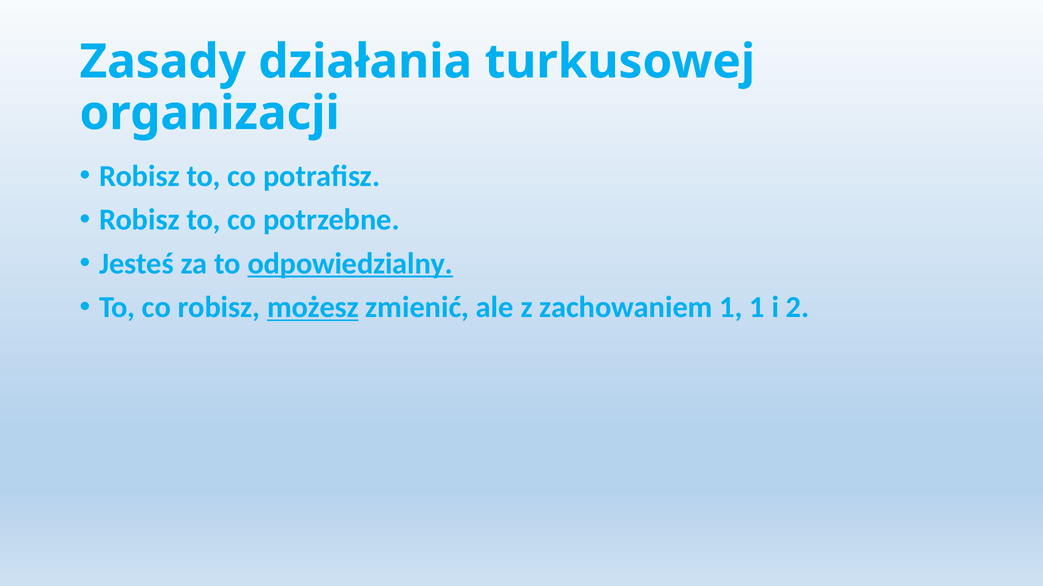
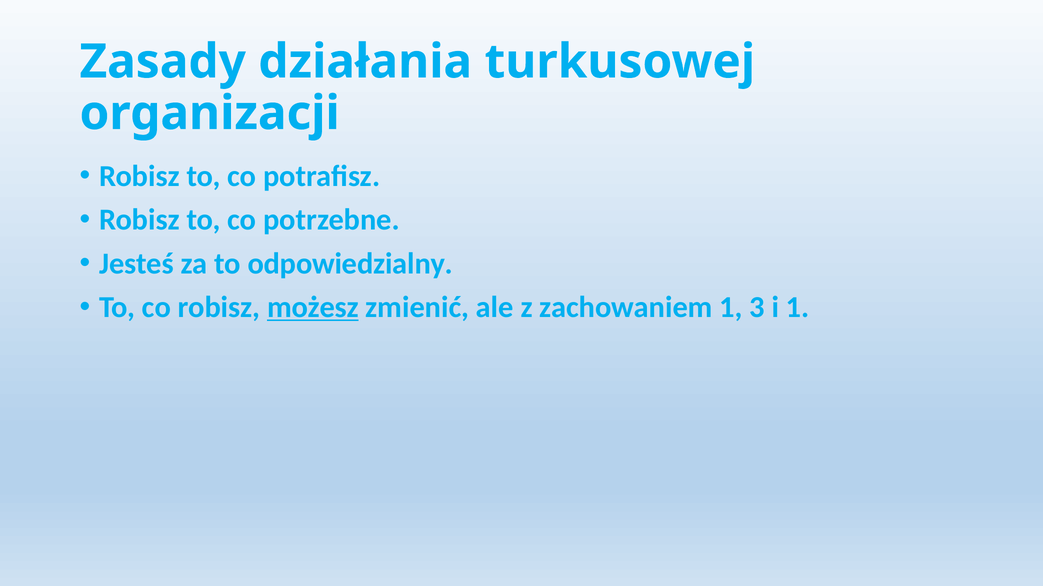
odpowiedzialny underline: present -> none
1 1: 1 -> 3
i 2: 2 -> 1
